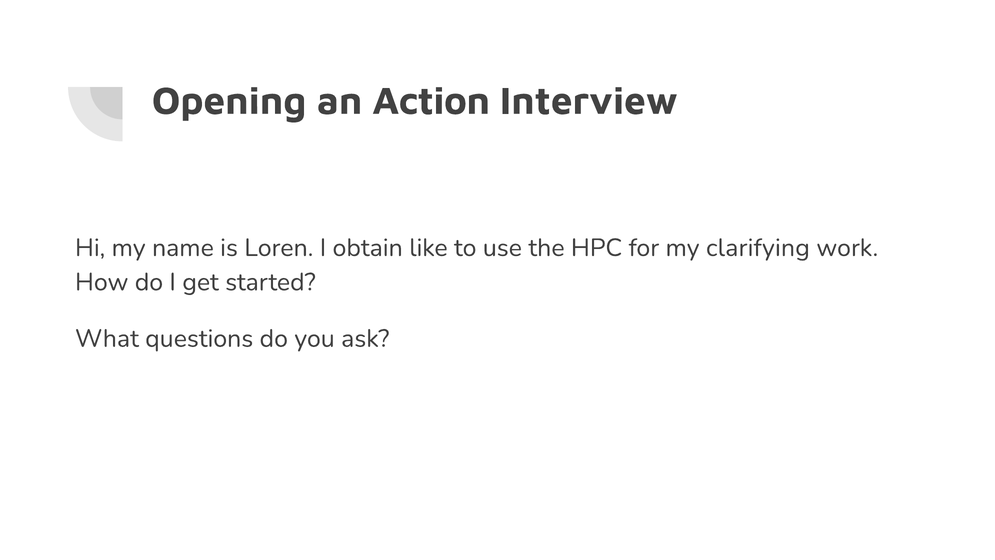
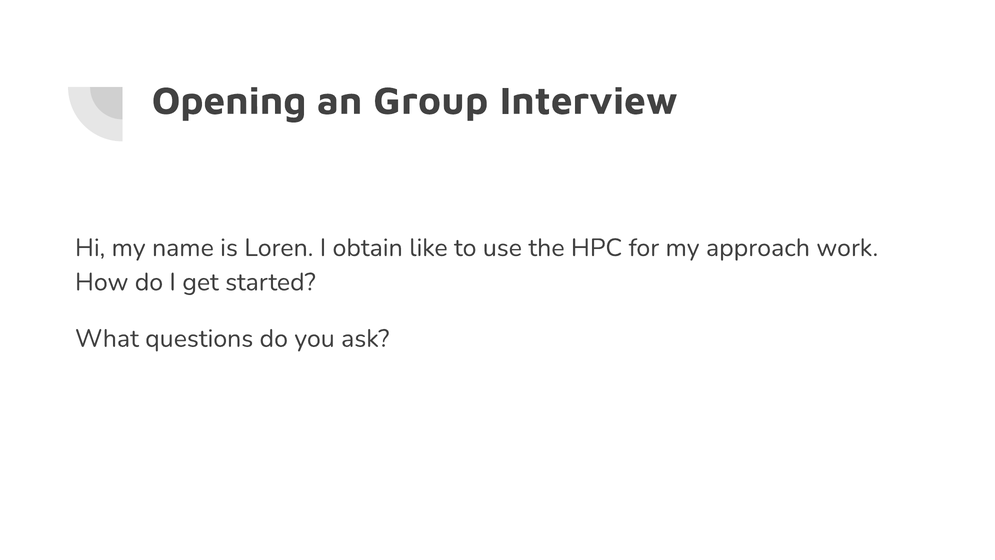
Action: Action -> Group
clarifying: clarifying -> approach
